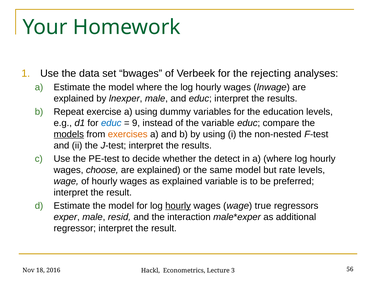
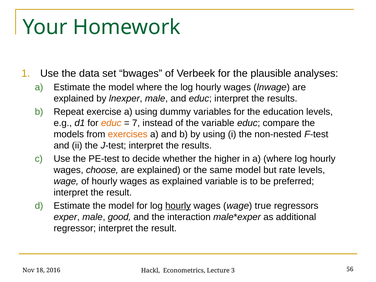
rejecting: rejecting -> plausible
educ at (111, 123) colour: blue -> orange
9: 9 -> 7
models underline: present -> none
detect: detect -> higher
resid: resid -> good
